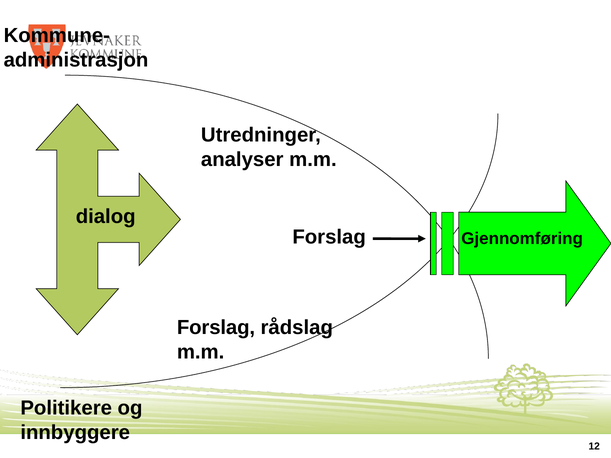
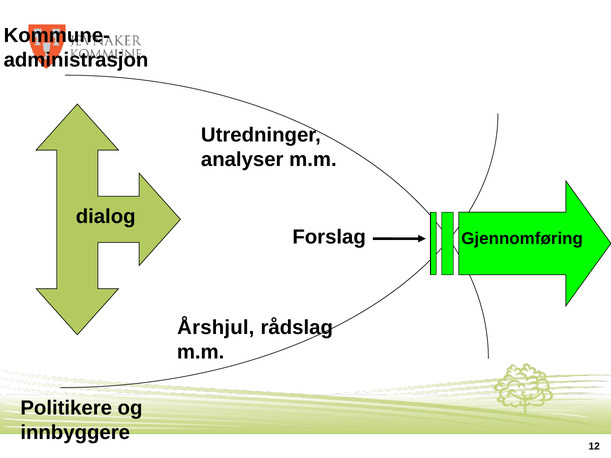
Forslag at (216, 328): Forslag -> Årshjul
